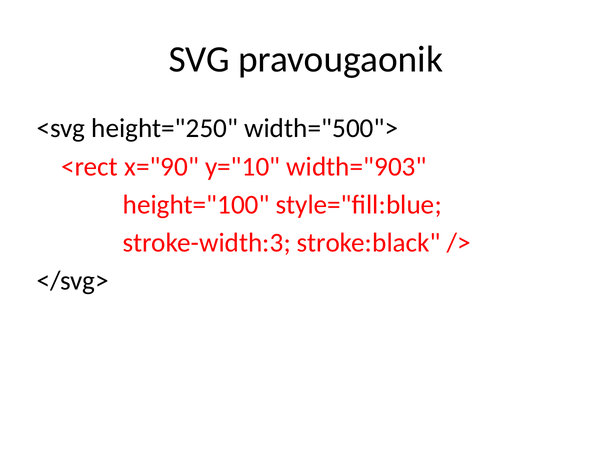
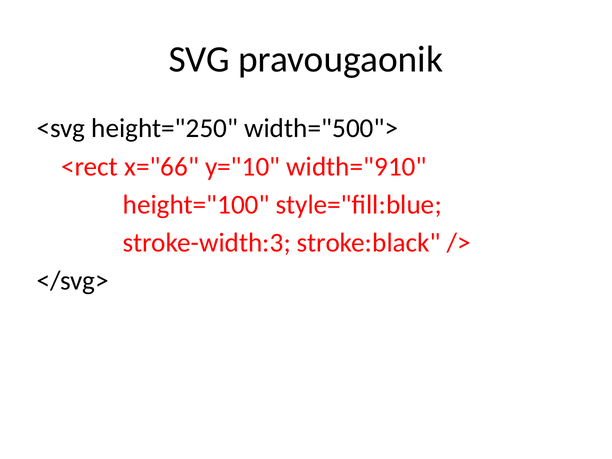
x="90: x="90 -> x="66
width="903: width="903 -> width="910
